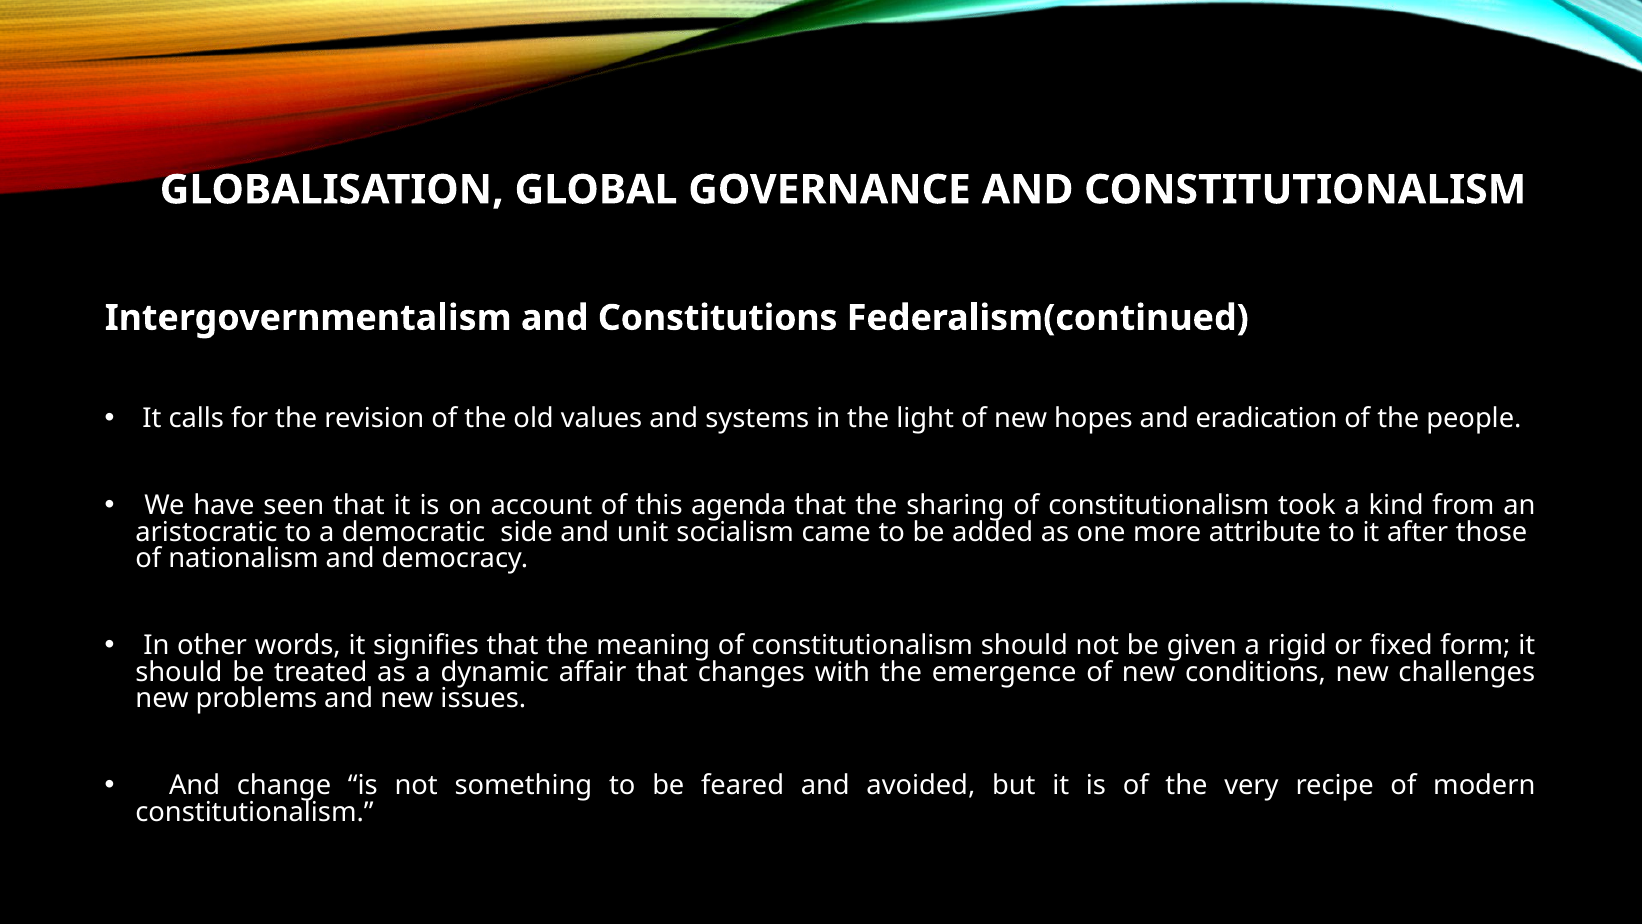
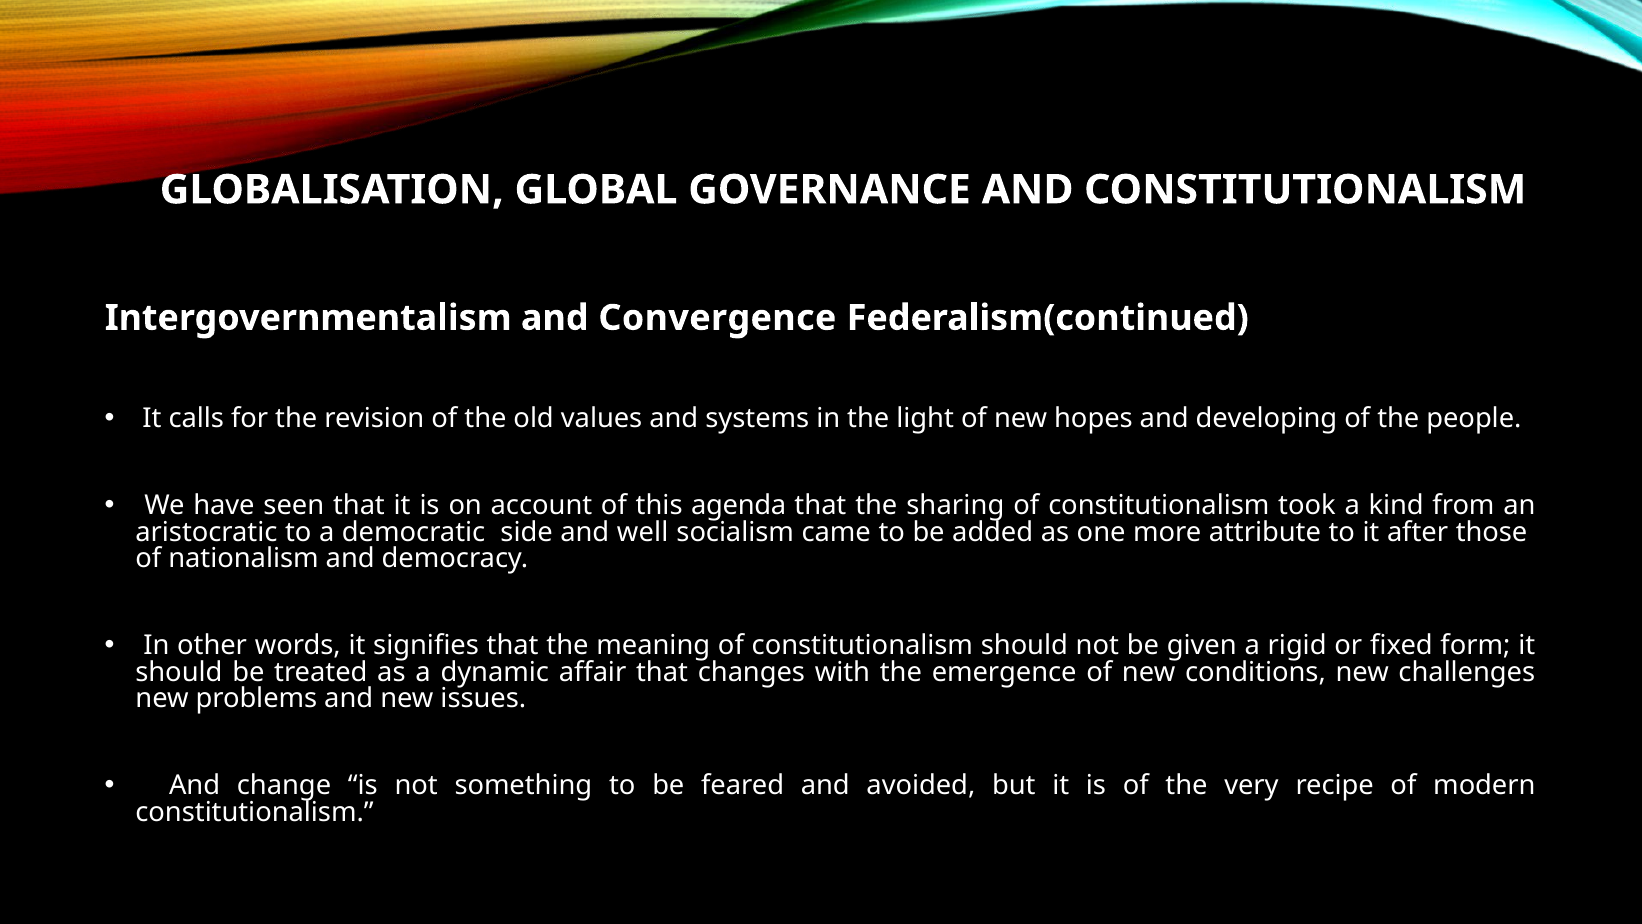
Constitutions: Constitutions -> Convergence
eradication: eradication -> developing
unit: unit -> well
